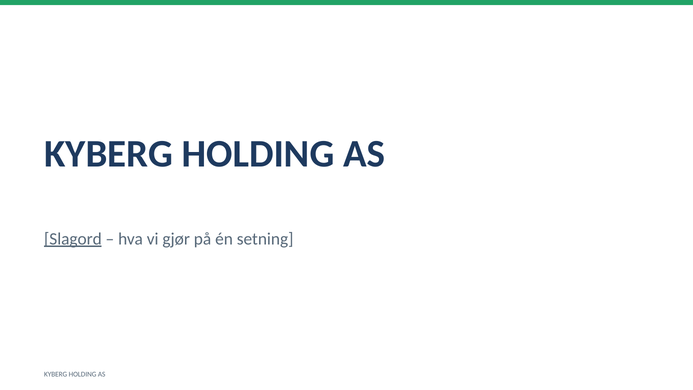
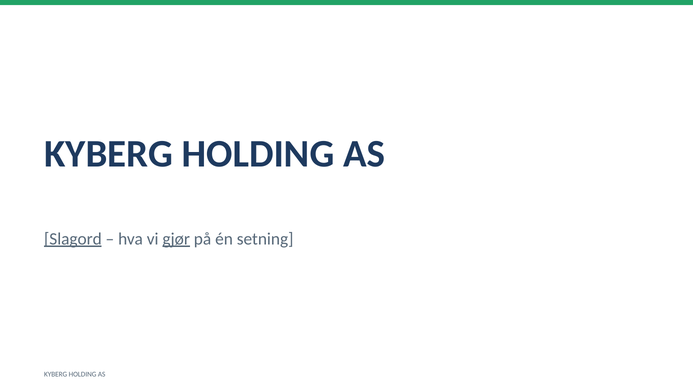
gjør underline: none -> present
